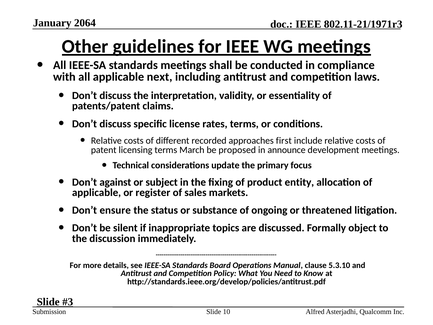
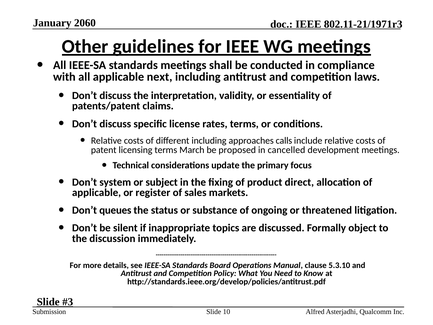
2064: 2064 -> 2060
different recorded: recorded -> including
first: first -> calls
announce: announce -> cancelled
against: against -> system
entity: entity -> direct
ensure: ensure -> queues
